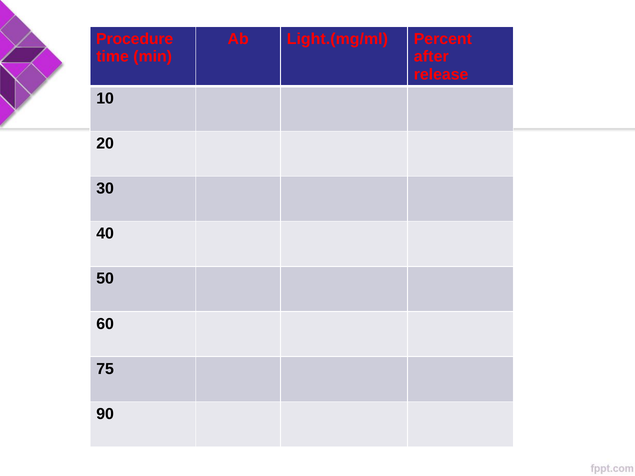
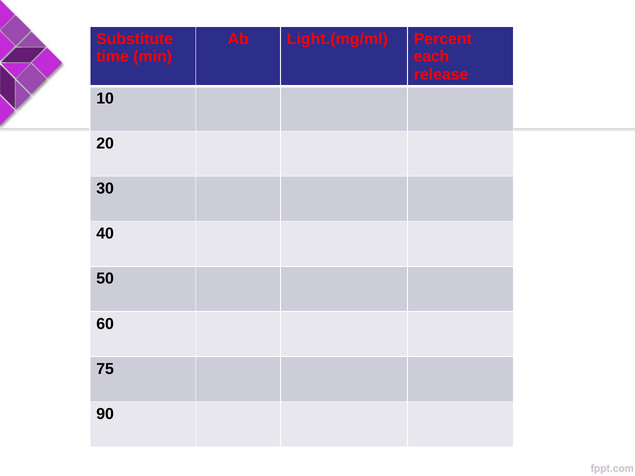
Procedure: Procedure -> Substitute
after: after -> each
